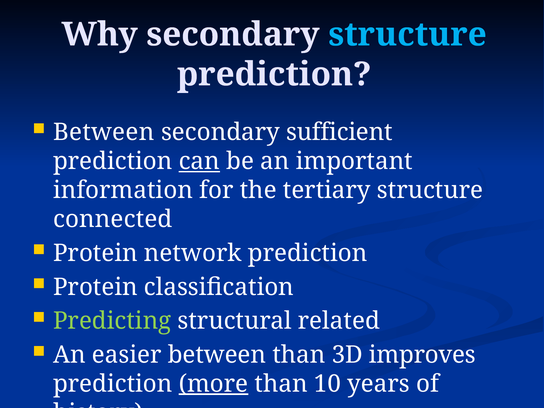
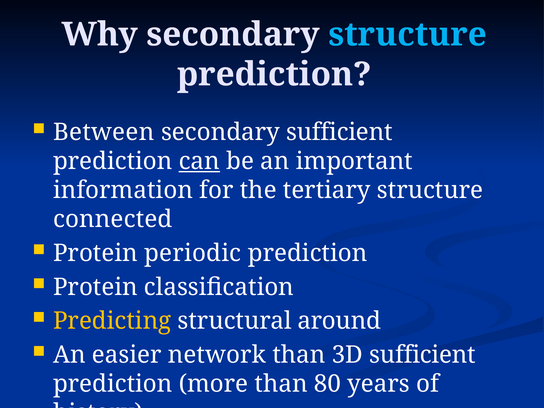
network: network -> periodic
Predicting colour: light green -> yellow
related: related -> around
easier between: between -> network
3D improves: improves -> sufficient
more underline: present -> none
10: 10 -> 80
